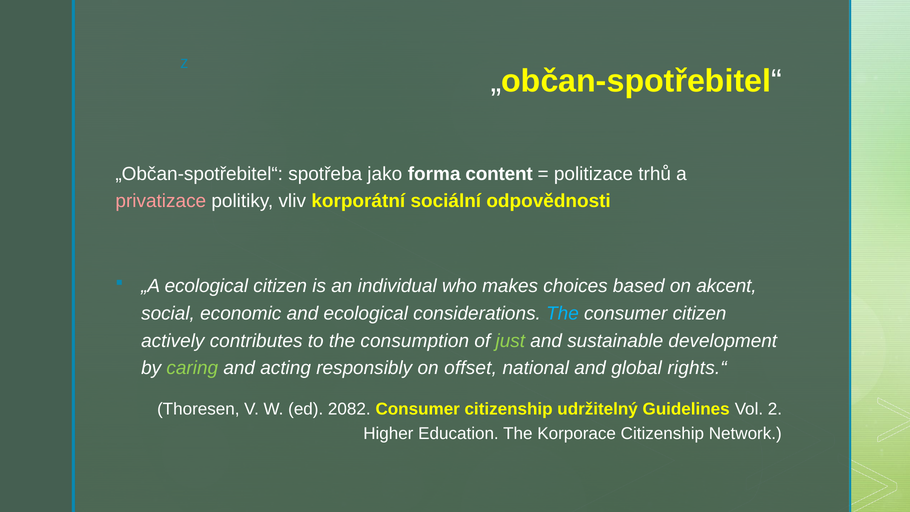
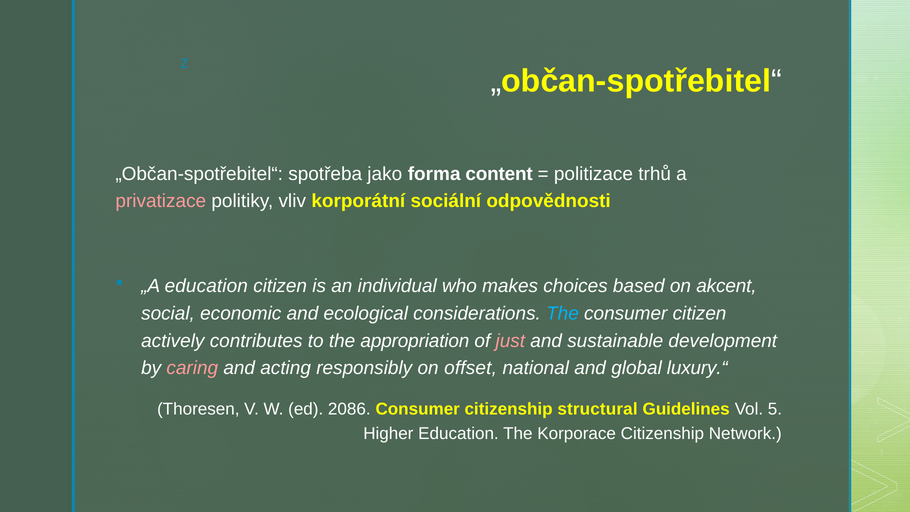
„A ecological: ecological -> education
consumption: consumption -> appropriation
just colour: light green -> pink
caring colour: light green -> pink
rights.“: rights.“ -> luxury.“
2082: 2082 -> 2086
udržitelný: udržitelný -> structural
2: 2 -> 5
